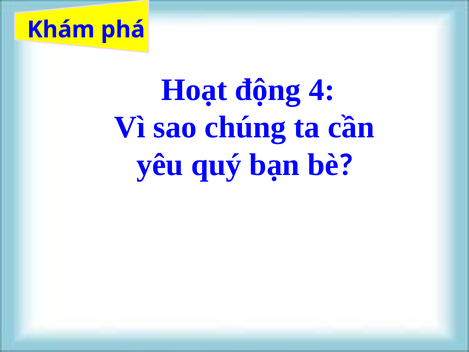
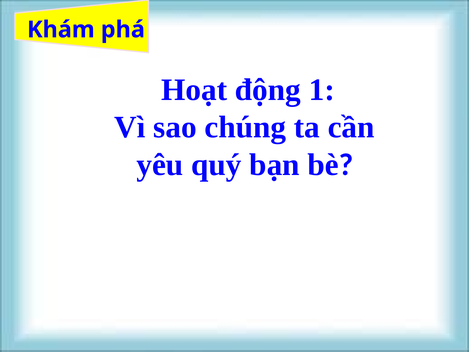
4: 4 -> 1
